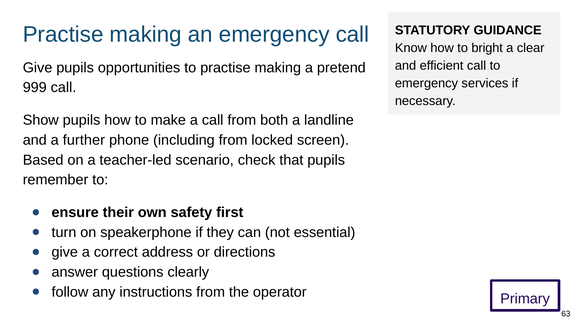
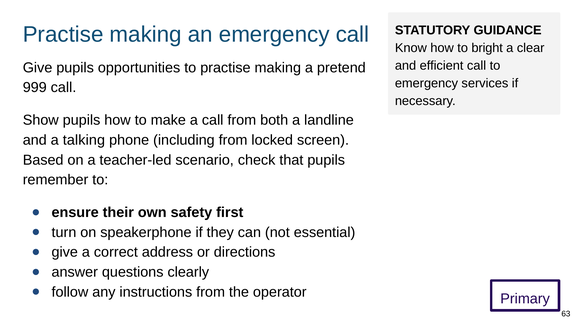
further: further -> talking
